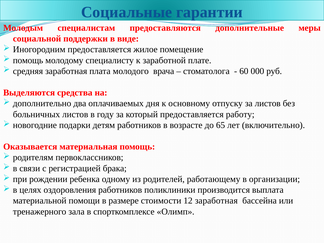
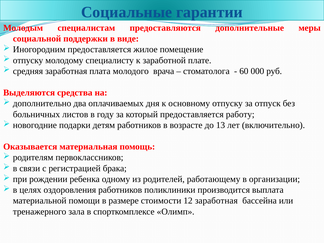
помощь at (28, 60): помощь -> отпуску
за листов: листов -> отпуск
65: 65 -> 13
